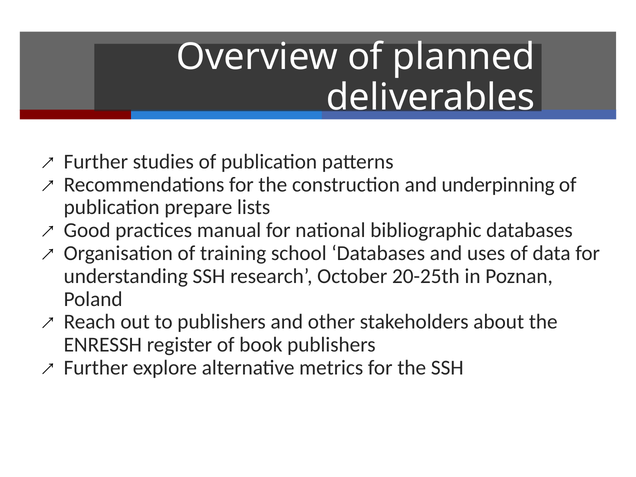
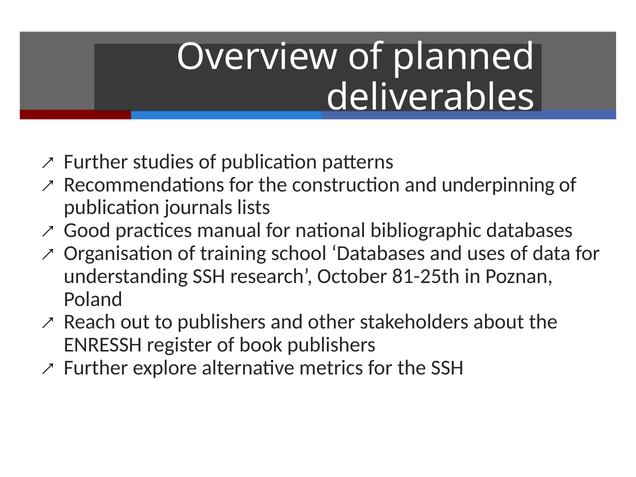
prepare: prepare -> journals
20-25th: 20-25th -> 81-25th
